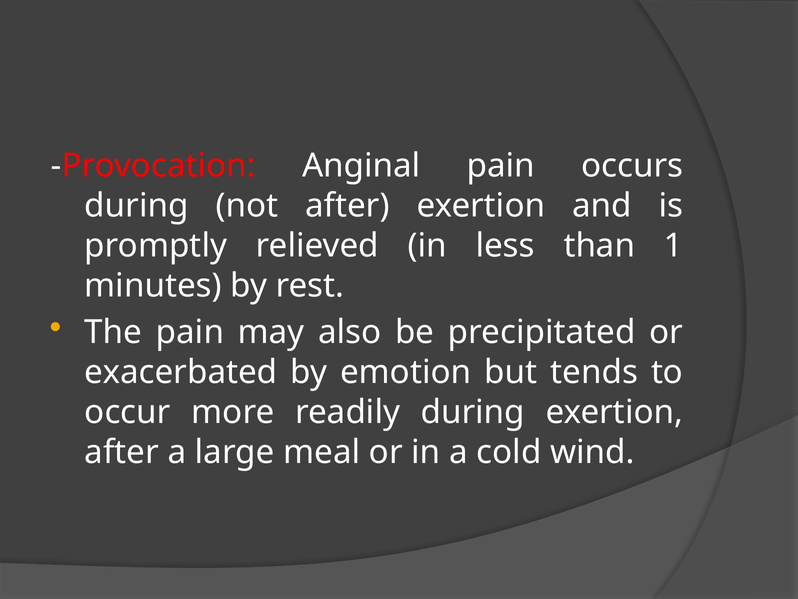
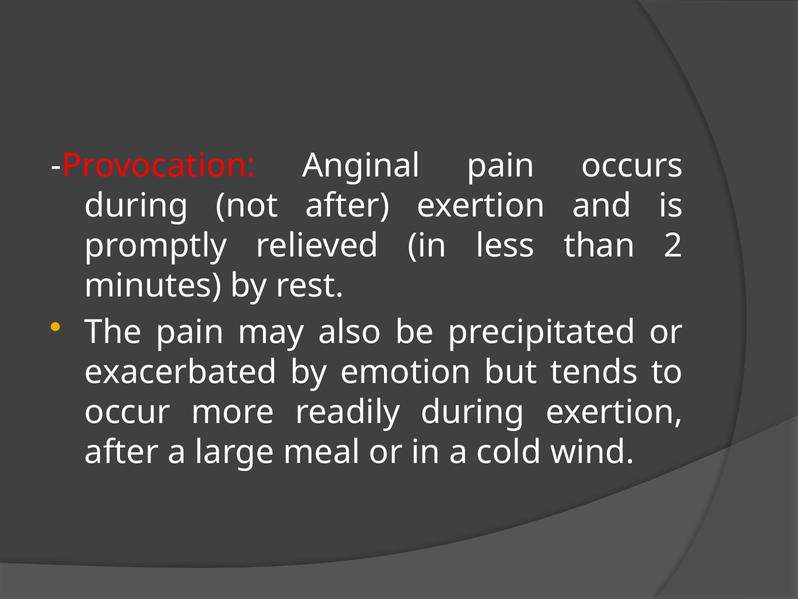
1: 1 -> 2
